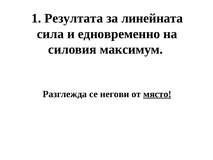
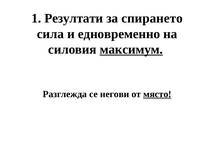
Резултата: Резултата -> Резултати
линейната: линейната -> спирането
максимум underline: none -> present
